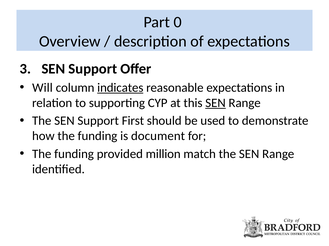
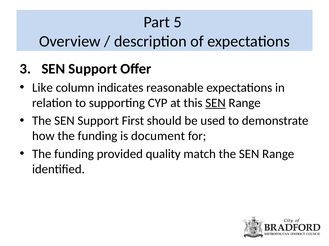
0: 0 -> 5
Will: Will -> Like
indicates underline: present -> none
million: million -> quality
